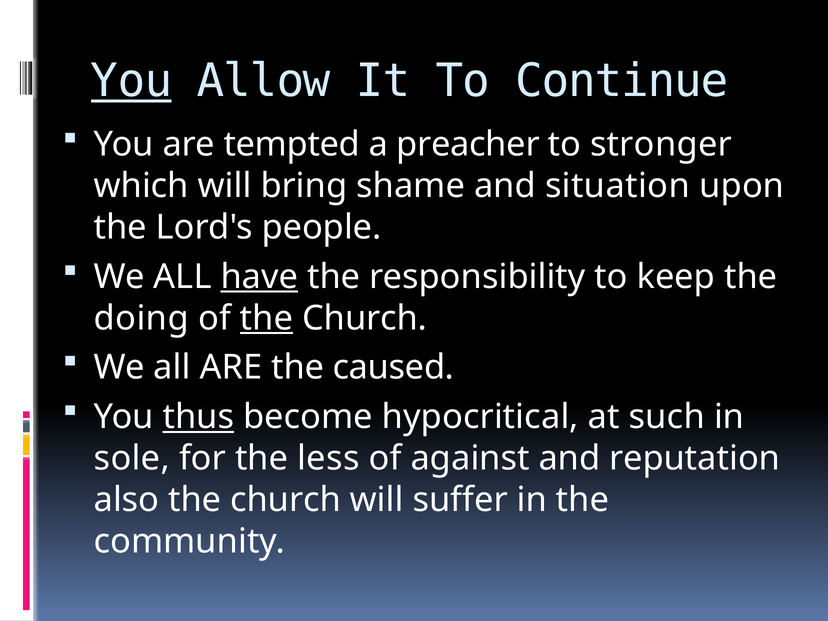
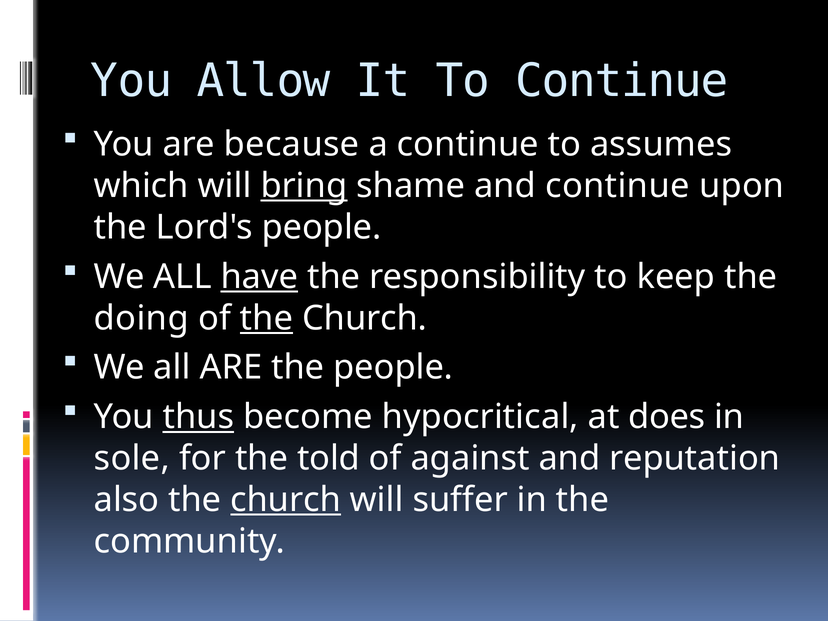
You at (131, 81) underline: present -> none
tempted: tempted -> because
a preacher: preacher -> continue
stronger: stronger -> assumes
bring underline: none -> present
and situation: situation -> continue
the caused: caused -> people
such: such -> does
less: less -> told
church at (286, 500) underline: none -> present
